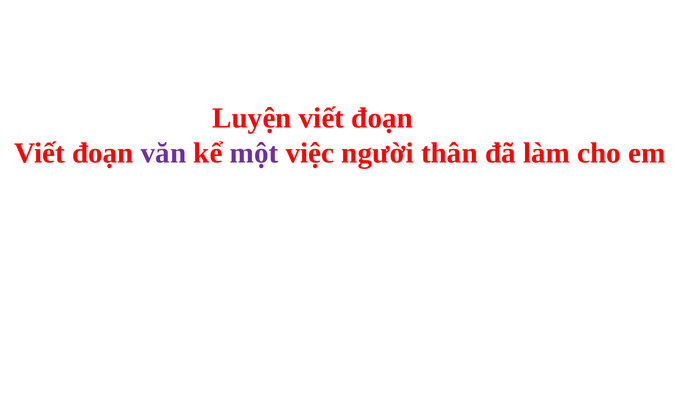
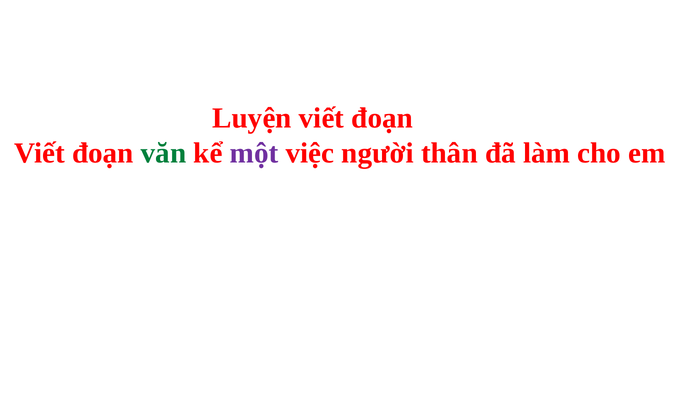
văn colour: purple -> green
